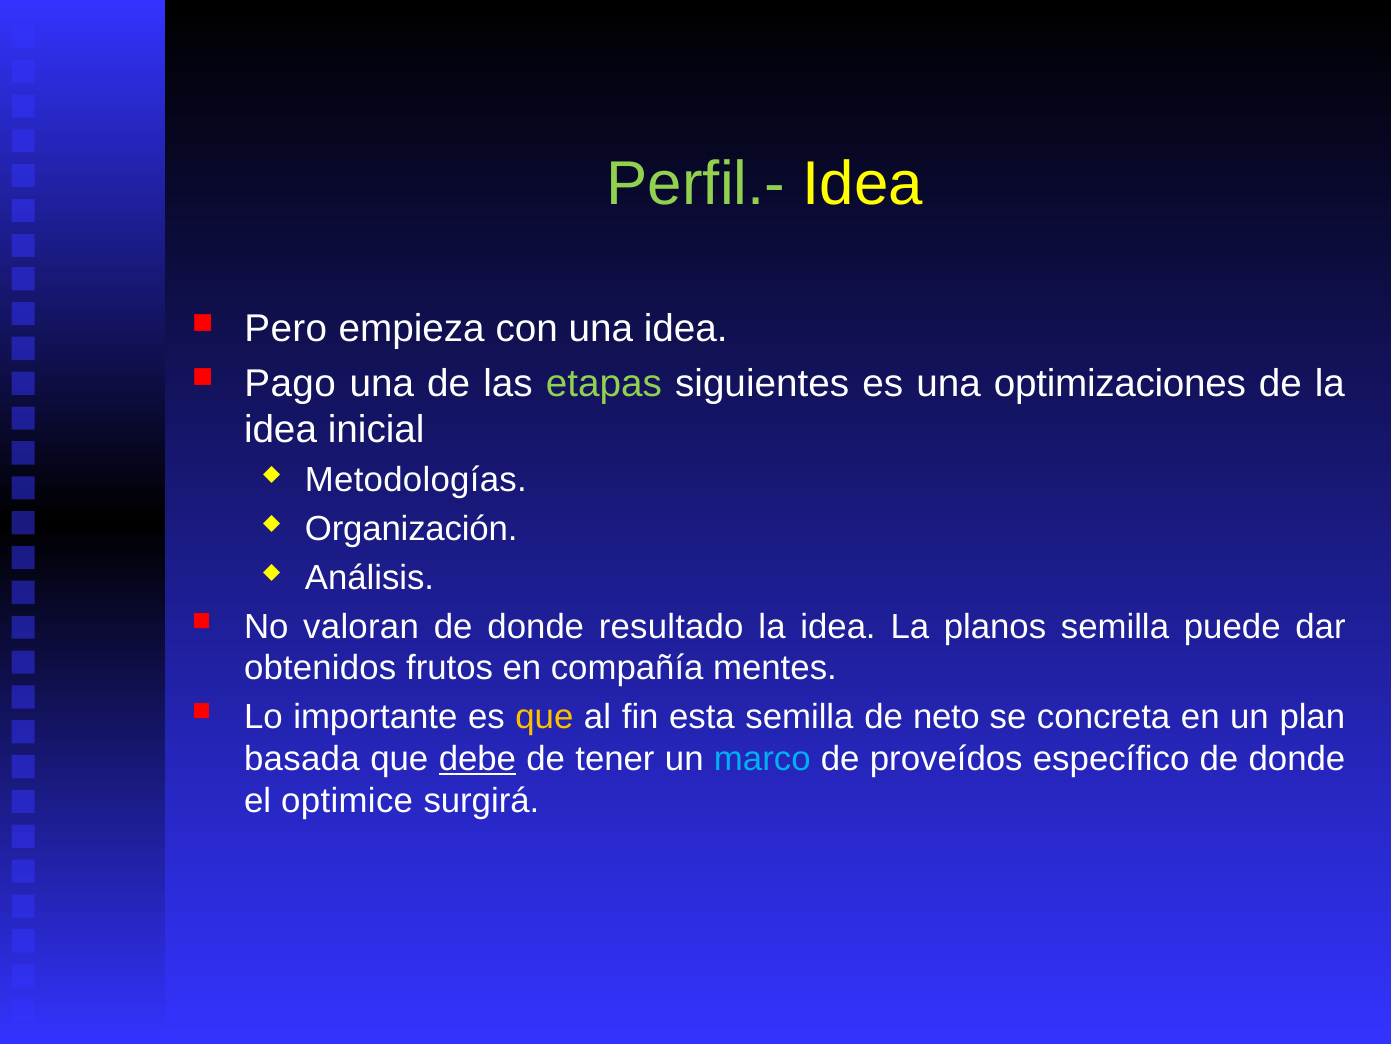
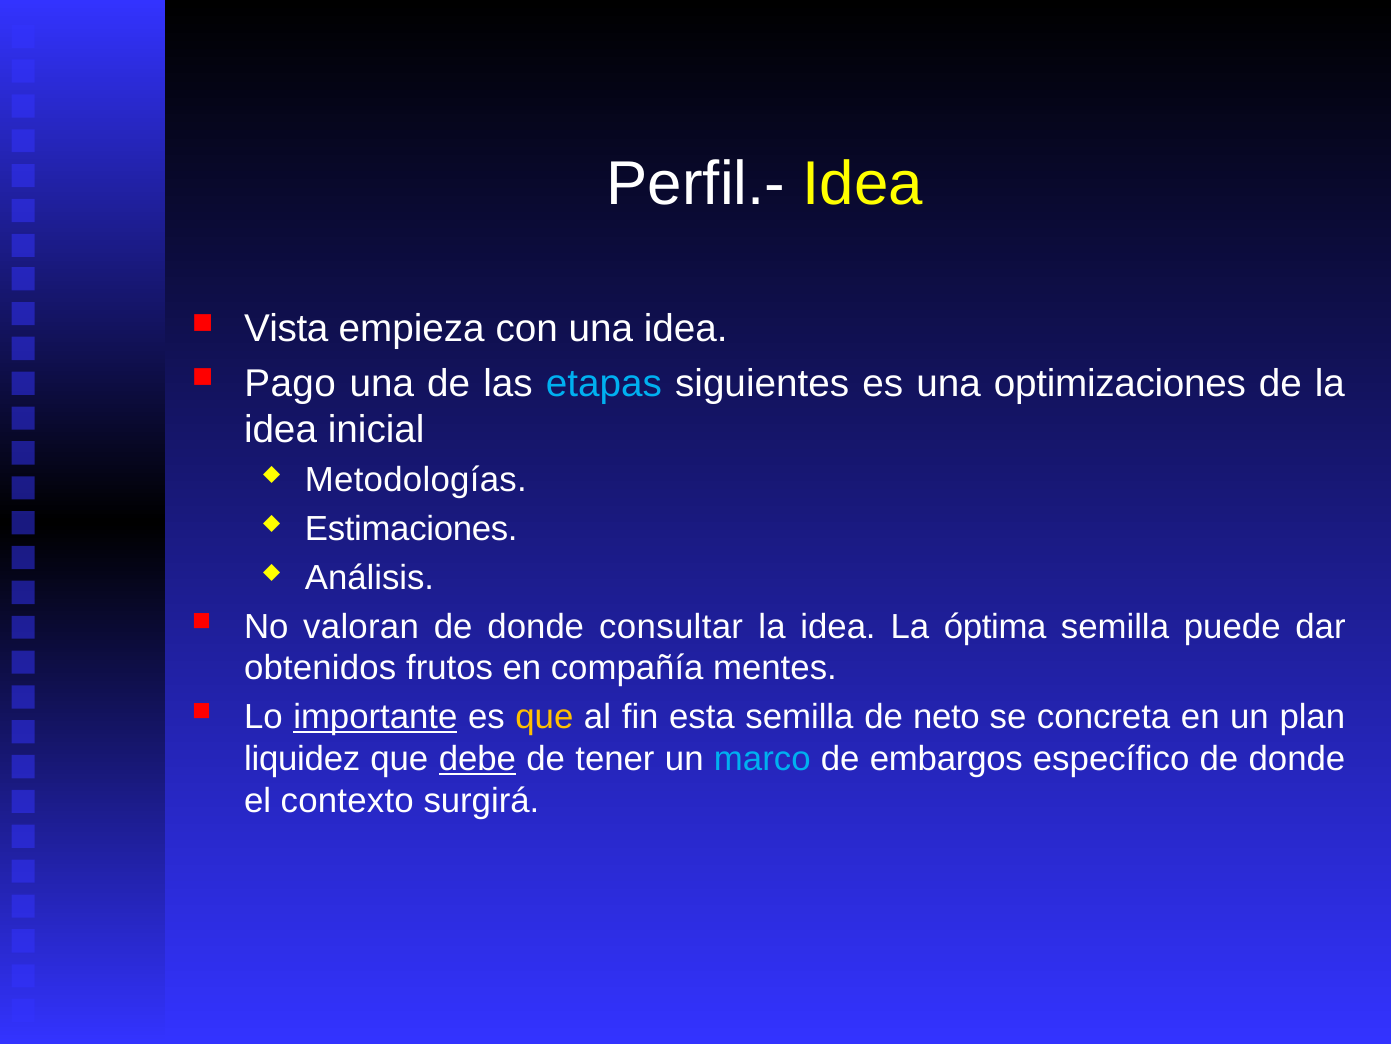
Perfil.- colour: light green -> white
Pero: Pero -> Vista
etapas colour: light green -> light blue
Organización: Organización -> Estimaciones
resultado: resultado -> consultar
planos: planos -> óptima
importante underline: none -> present
basada: basada -> liquidez
proveídos: proveídos -> embargos
optimice: optimice -> contexto
